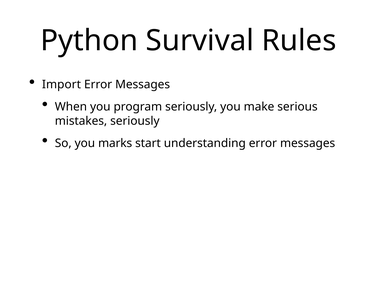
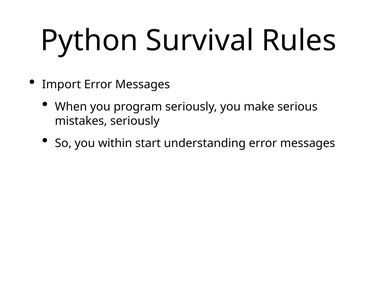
marks: marks -> within
